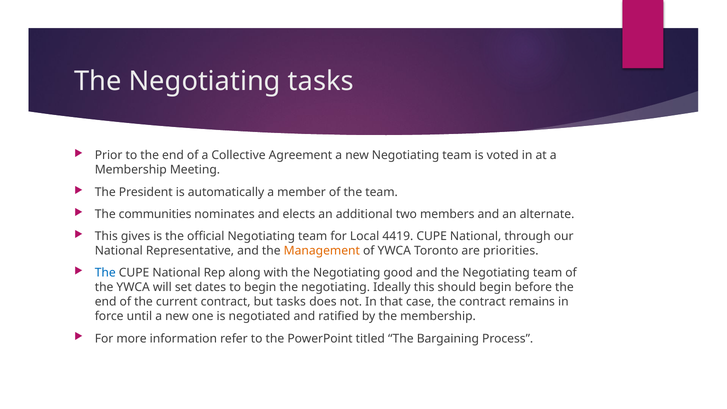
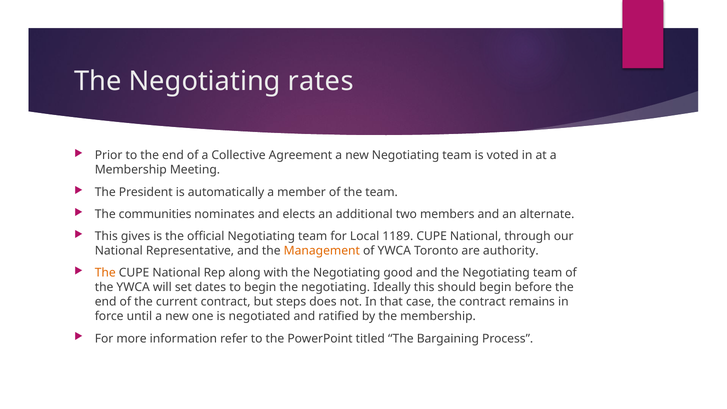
Negotiating tasks: tasks -> rates
4419: 4419 -> 1189
priorities: priorities -> authority
The at (105, 273) colour: blue -> orange
but tasks: tasks -> steps
